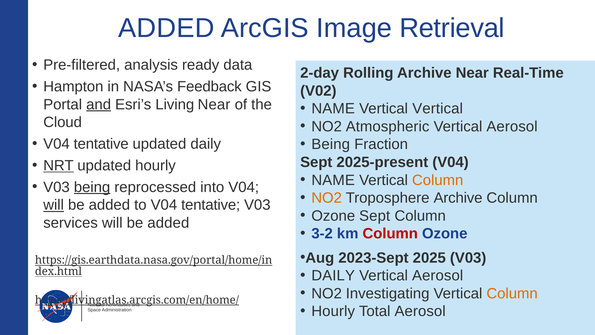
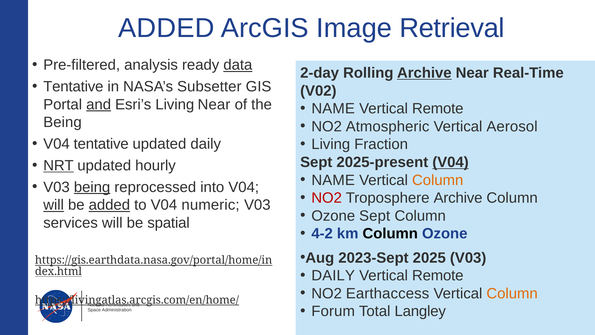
data underline: none -> present
Archive at (424, 73) underline: none -> present
Hampton at (73, 87): Hampton -> Tentative
Feedback: Feedback -> Subsetter
Vertical at (438, 109): Vertical -> Remote
Cloud at (63, 122): Cloud -> Being
Being at (331, 144): Being -> Living
V04 at (451, 162) underline: none -> present
NO2 at (327, 198) colour: orange -> red
added at (109, 205) underline: none -> present
to V04 tentative: tentative -> numeric
services will be added: added -> spatial
3-2: 3-2 -> 4-2
Column at (390, 234) colour: red -> black
Aerosol at (438, 275): Aerosol -> Remote
Investigating: Investigating -> Earthaccess
Hourly at (333, 311): Hourly -> Forum
Total Aerosol: Aerosol -> Langley
